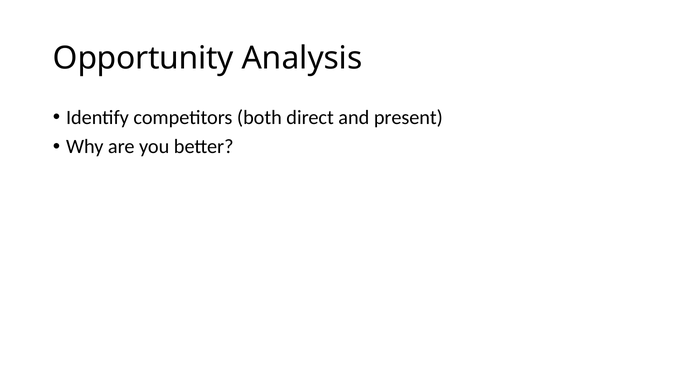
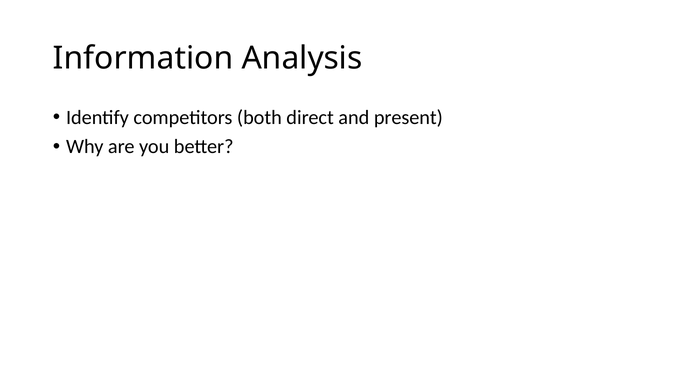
Opportunity: Opportunity -> Information
